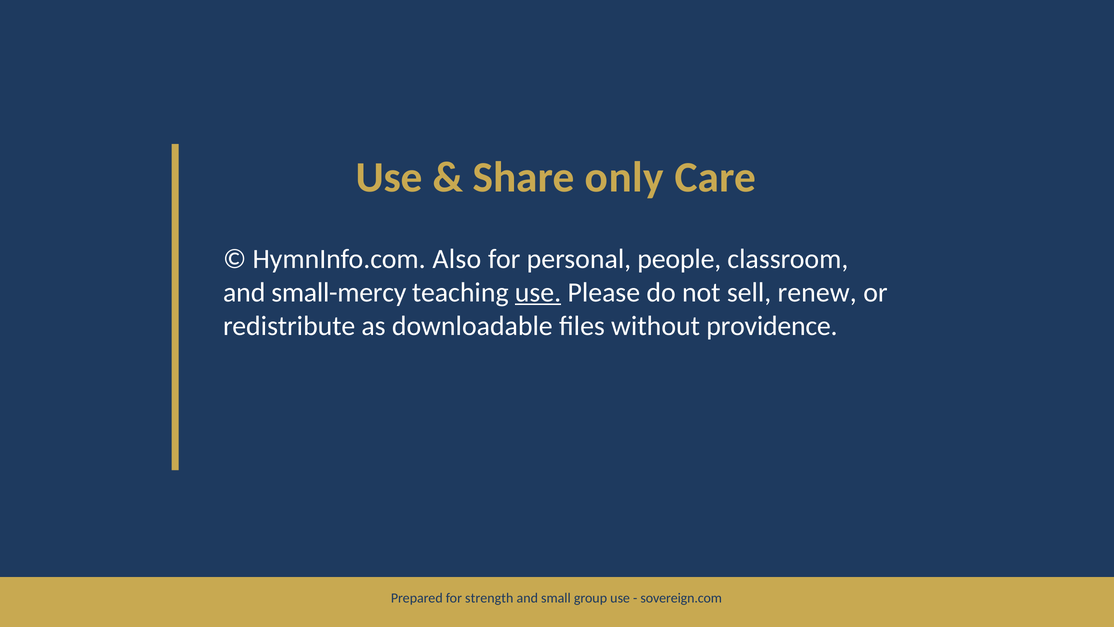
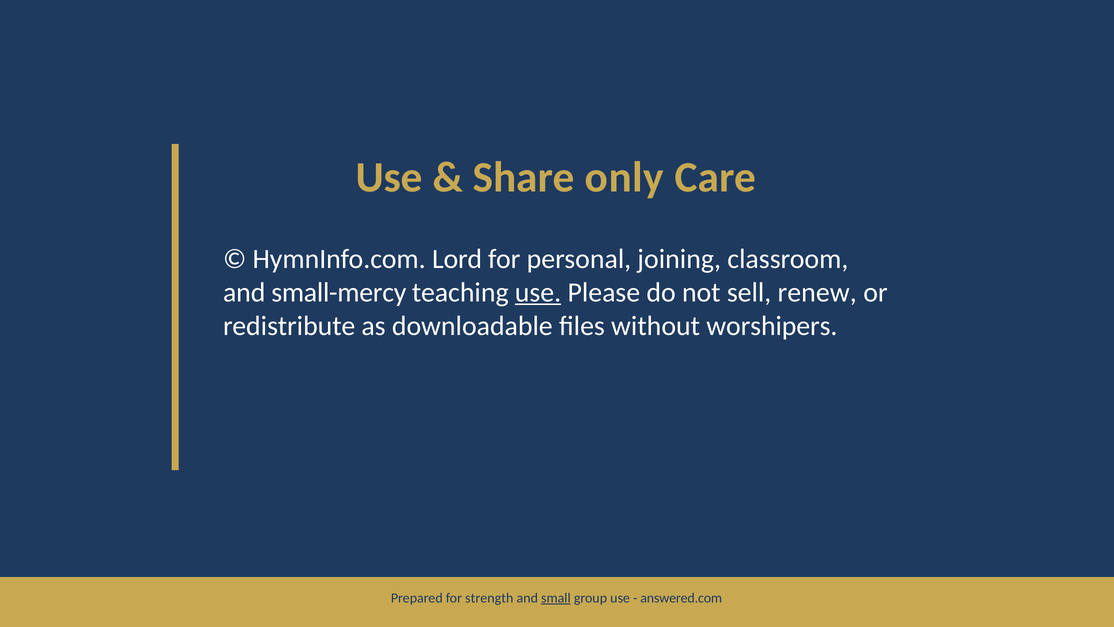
Also: Also -> Lord
people: people -> joining
providence: providence -> worshipers
small underline: none -> present
sovereign.com: sovereign.com -> answered.com
